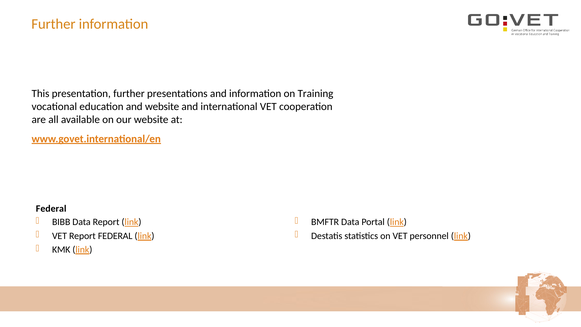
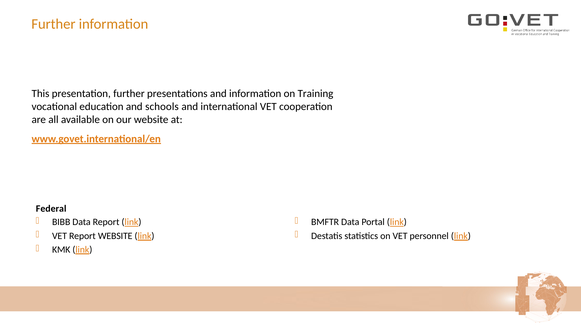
and website: website -> schools
Report FEDERAL: FEDERAL -> WEBSITE
